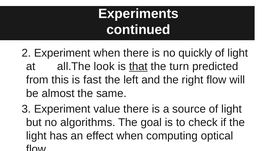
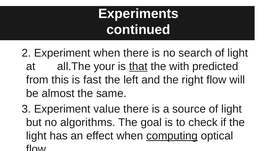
quickly: quickly -> search
look: look -> your
turn: turn -> with
computing underline: none -> present
